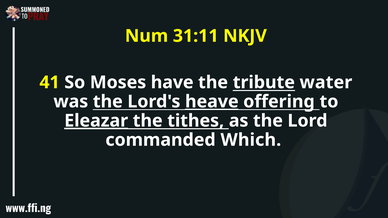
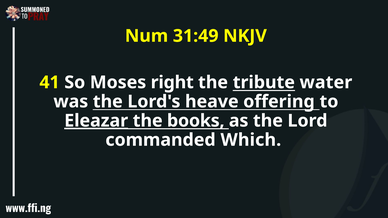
31:11: 31:11 -> 31:49
have: have -> right
heave underline: present -> none
tithes: tithes -> books
